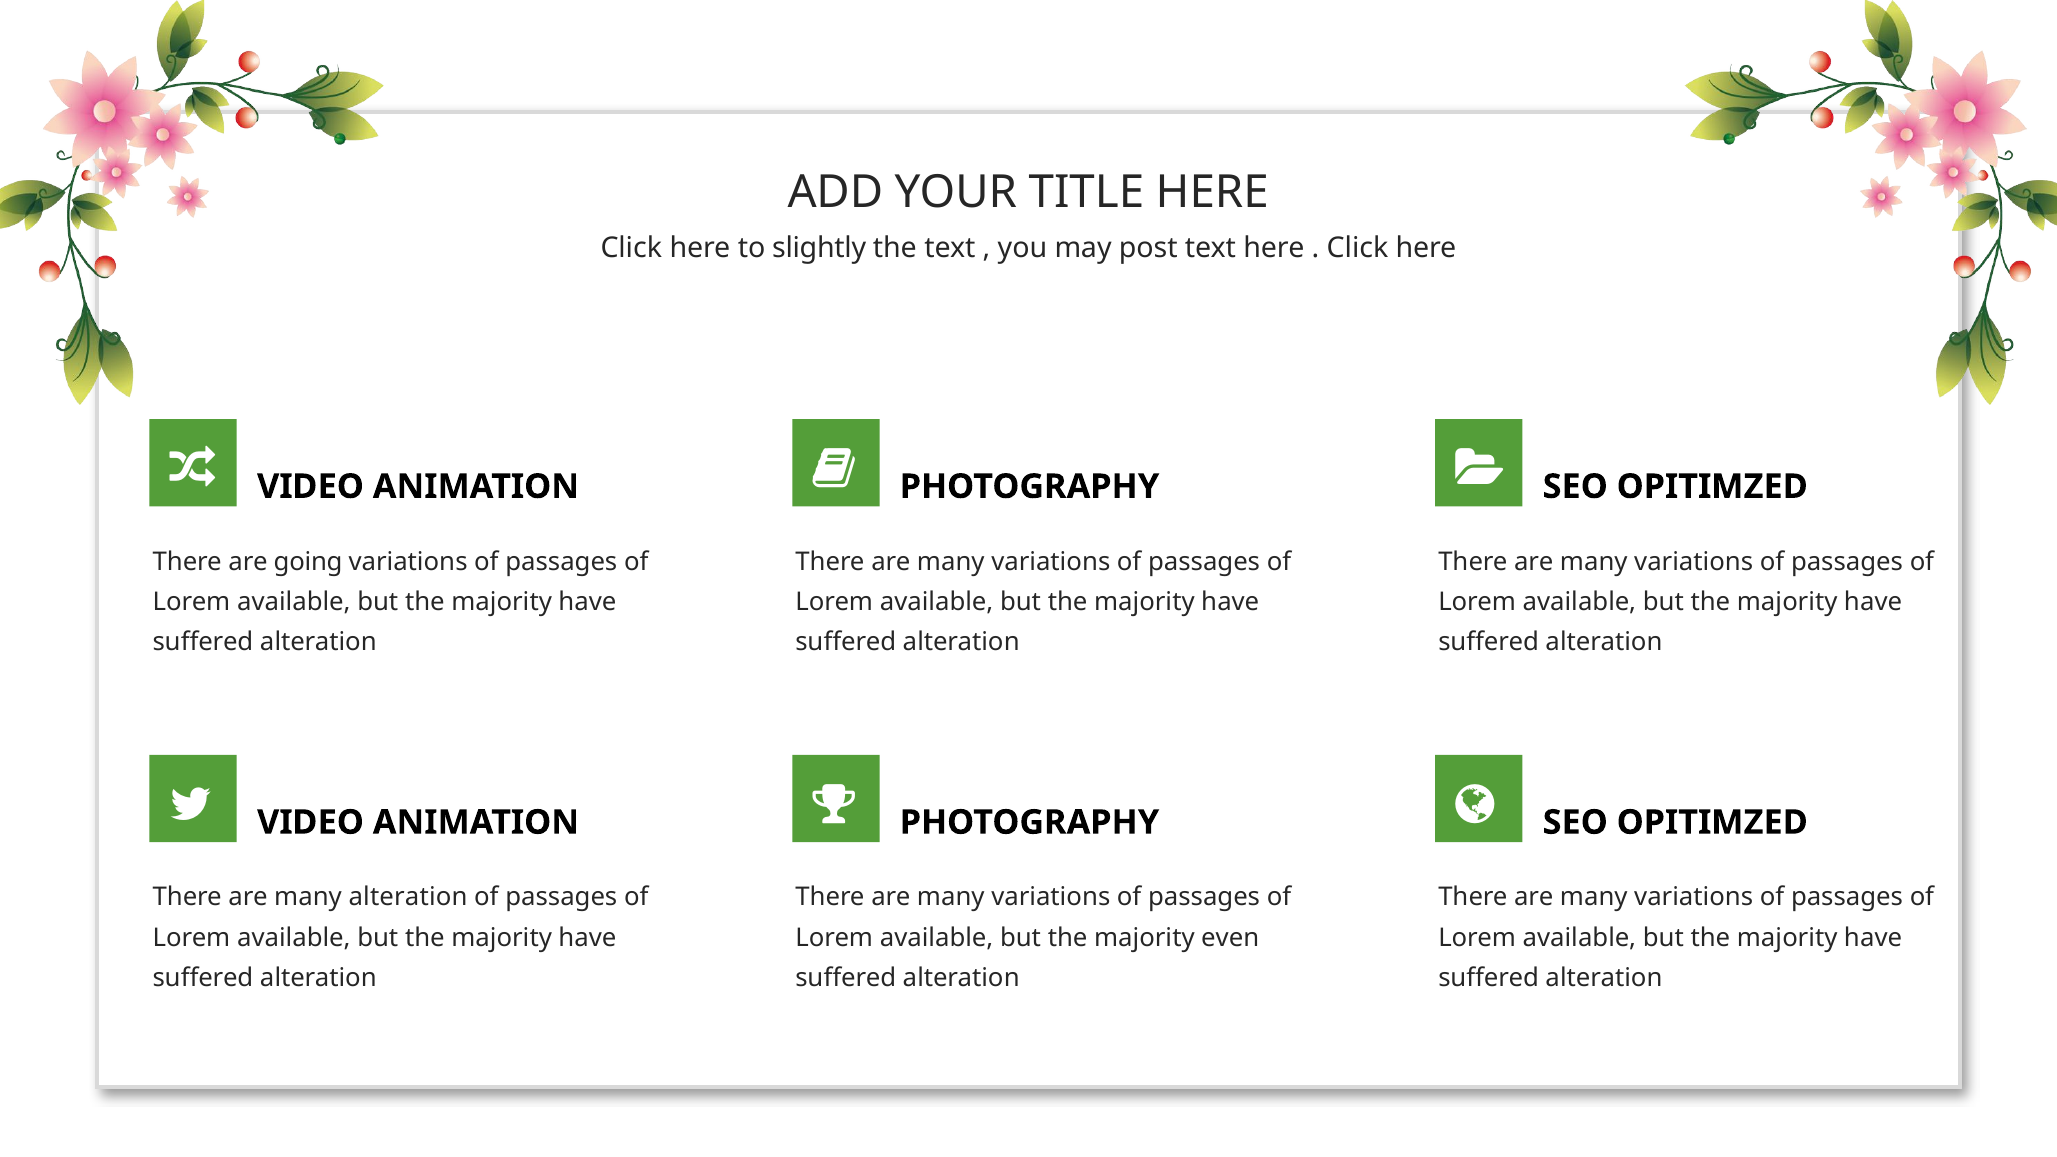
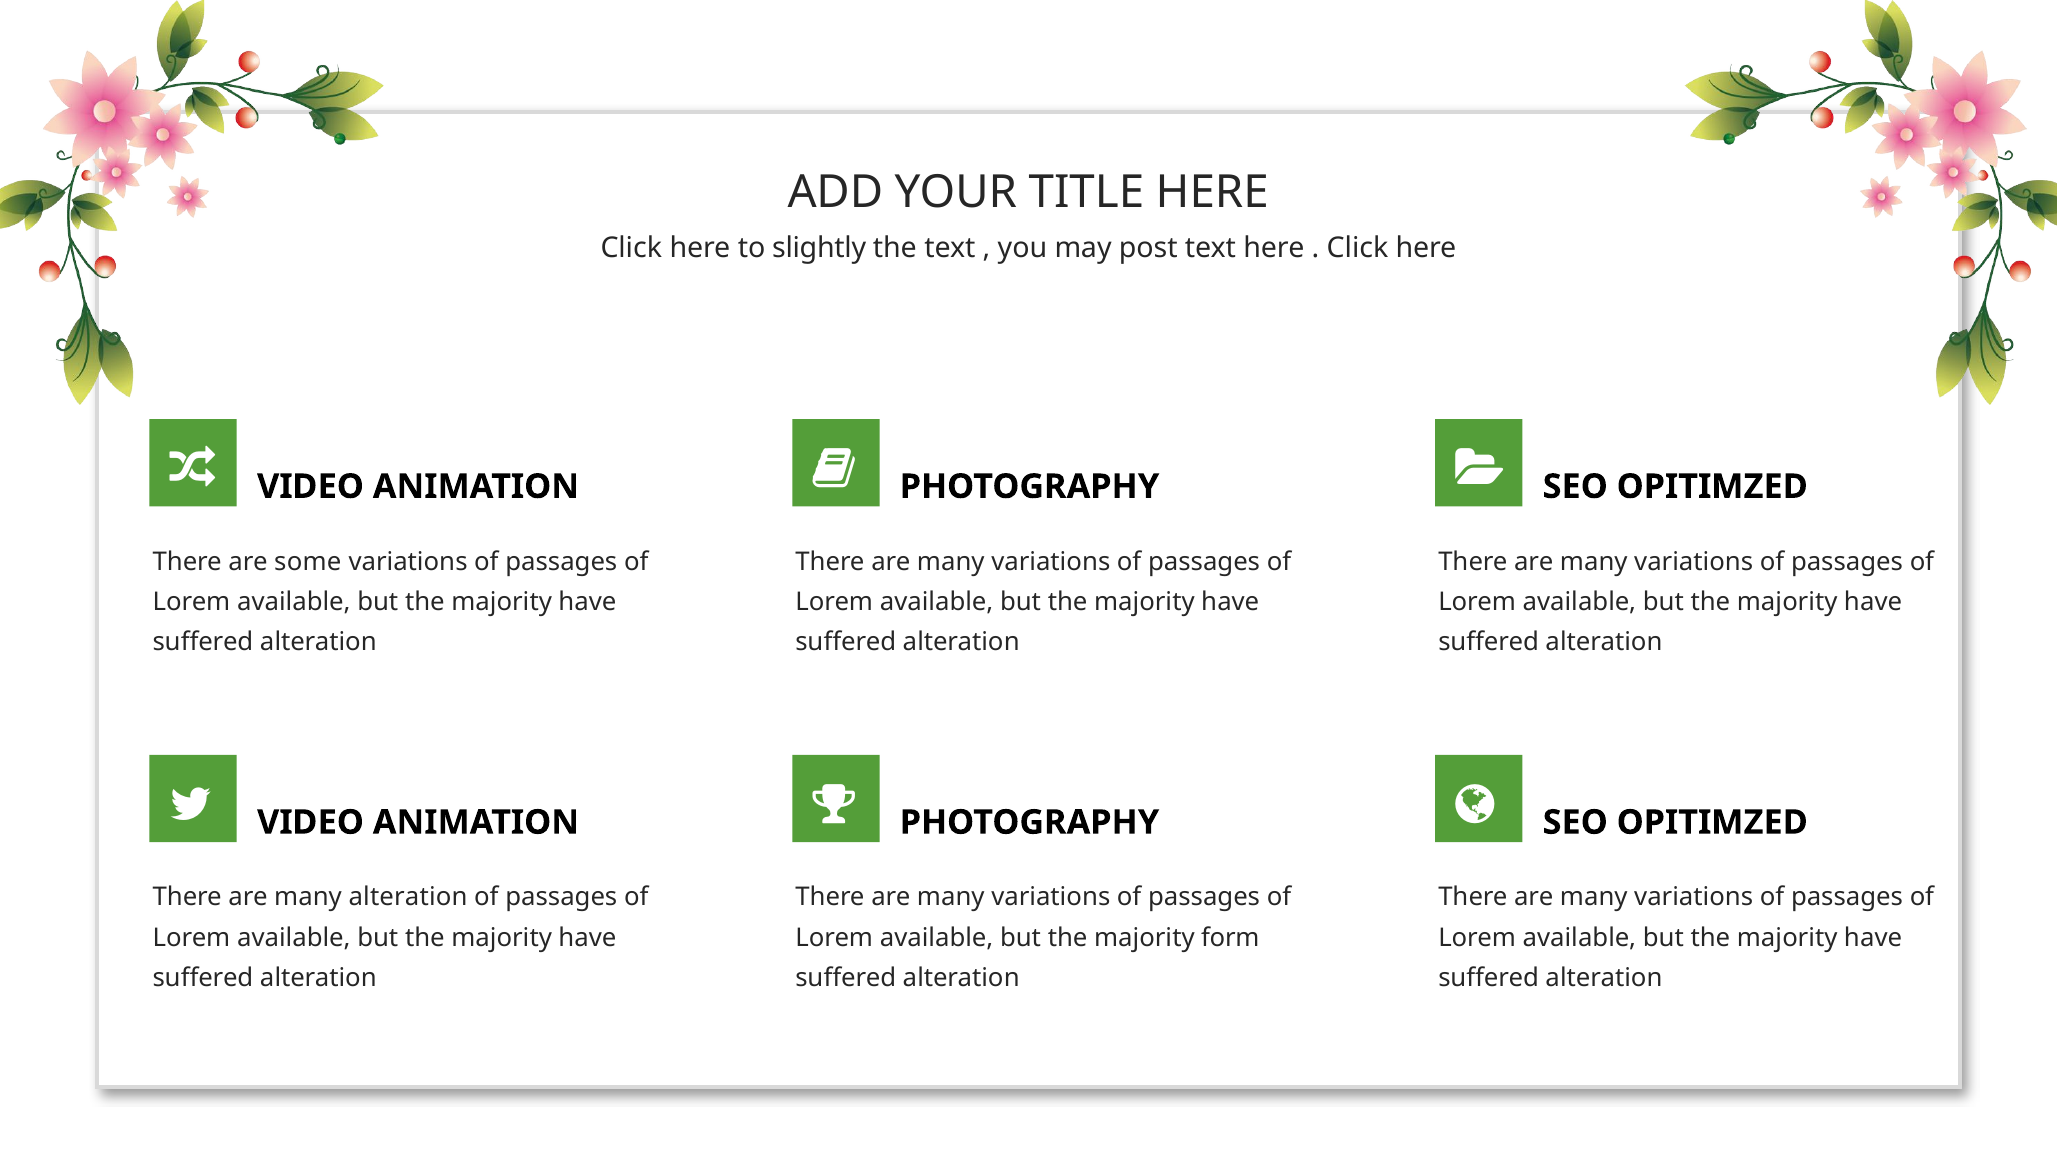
going: going -> some
even: even -> form
